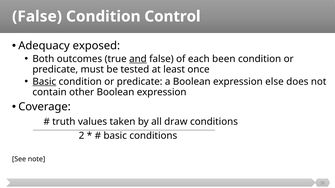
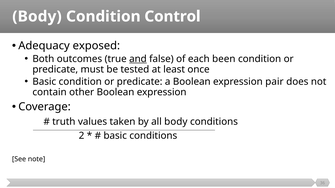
False at (37, 16): False -> Body
Basic at (44, 82) underline: present -> none
else: else -> pair
all draw: draw -> body
